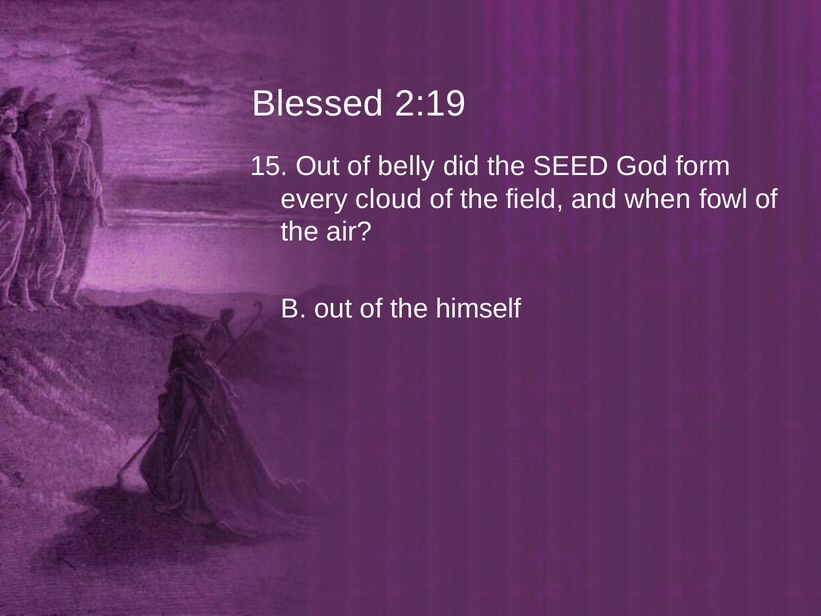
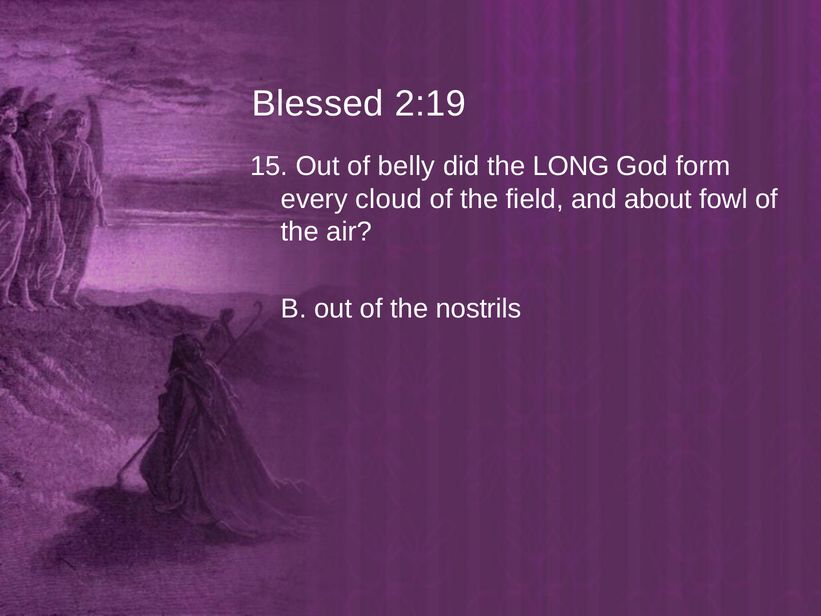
SEED: SEED -> LONG
when: when -> about
himself: himself -> nostrils
